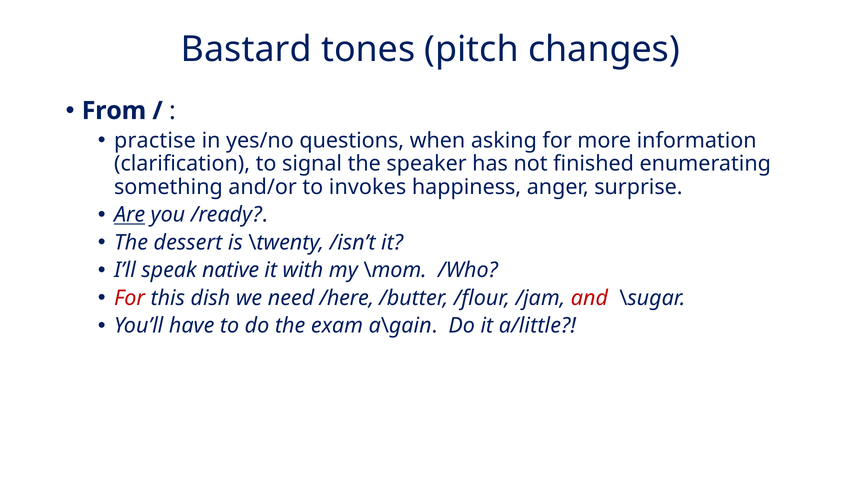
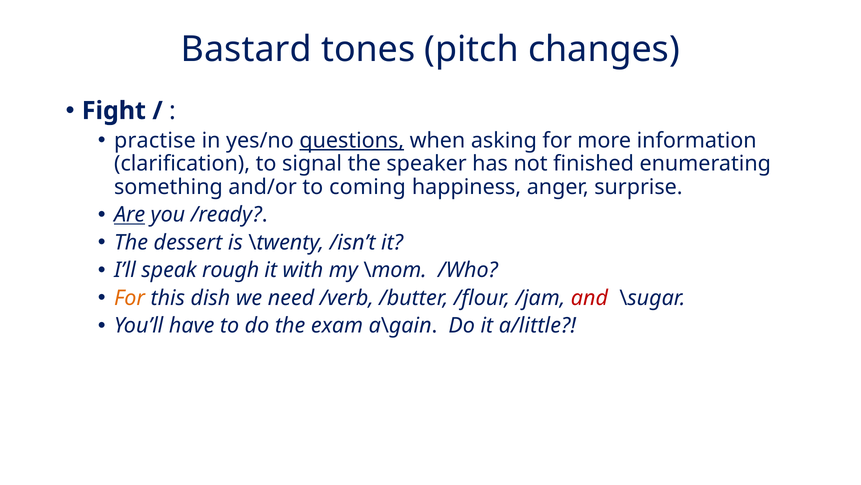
From: From -> Fight
questions underline: none -> present
invokes: invokes -> coming
native: native -> rough
For at (130, 298) colour: red -> orange
/here: /here -> /verb
